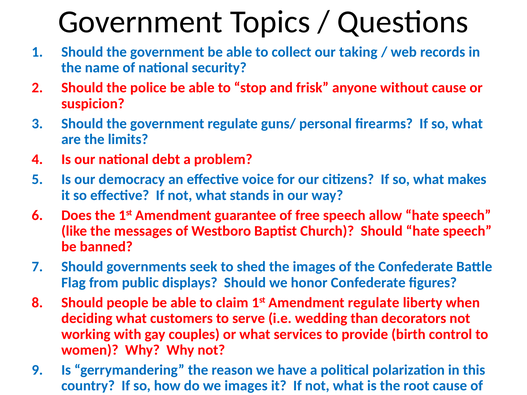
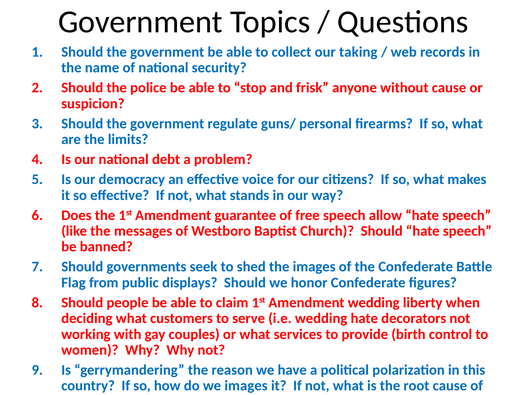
Amendment regulate: regulate -> wedding
wedding than: than -> hate
